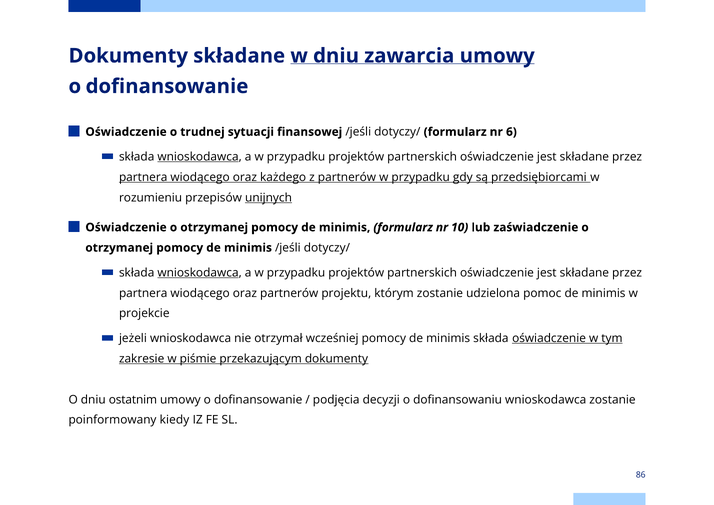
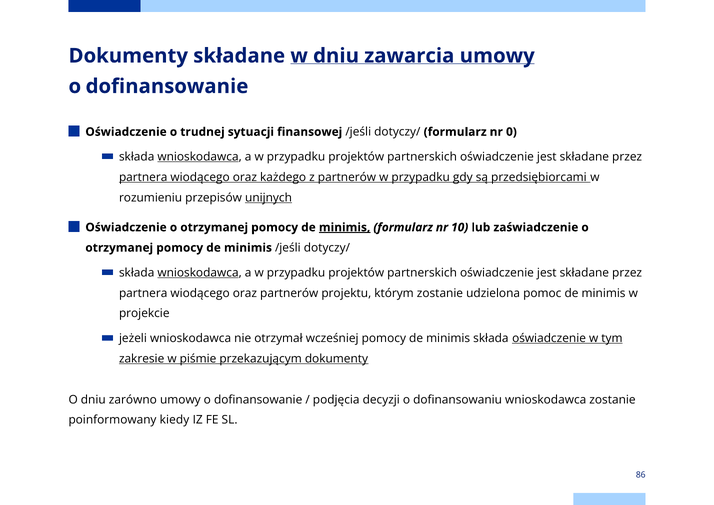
6: 6 -> 0
minimis at (345, 227) underline: none -> present
ostatnim: ostatnim -> zarówno
